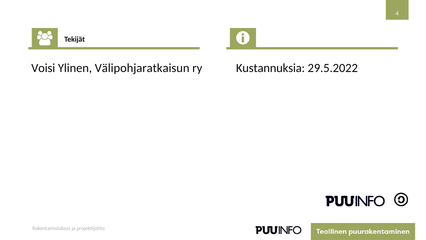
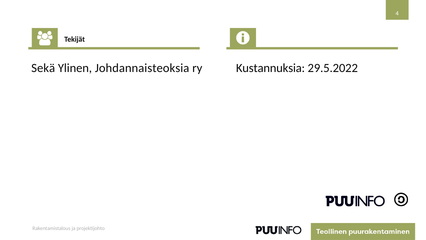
Voisi: Voisi -> Sekä
Välipohjaratkaisun: Välipohjaratkaisun -> Johdannaisteoksia
